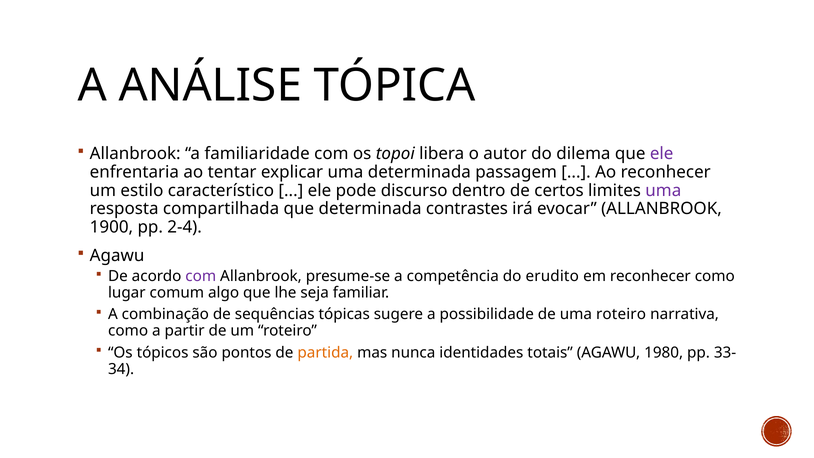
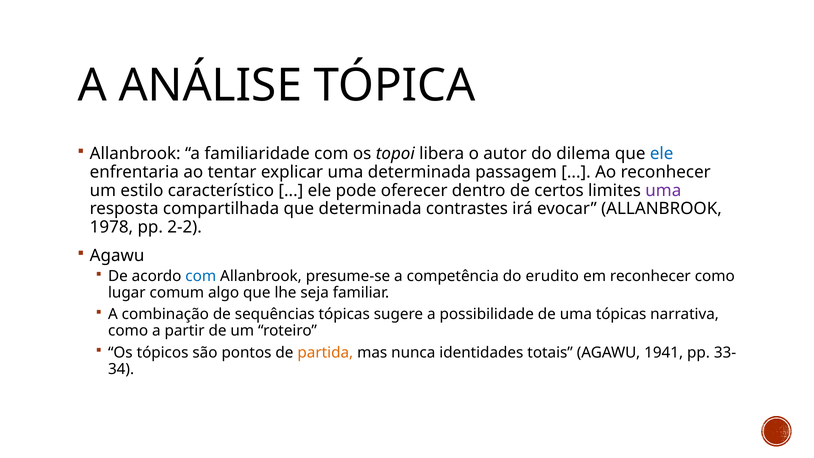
ele at (662, 154) colour: purple -> blue
discurso: discurso -> oferecer
1900: 1900 -> 1978
2-4: 2-4 -> 2-2
com at (201, 276) colour: purple -> blue
uma roteiro: roteiro -> tópicas
1980: 1980 -> 1941
